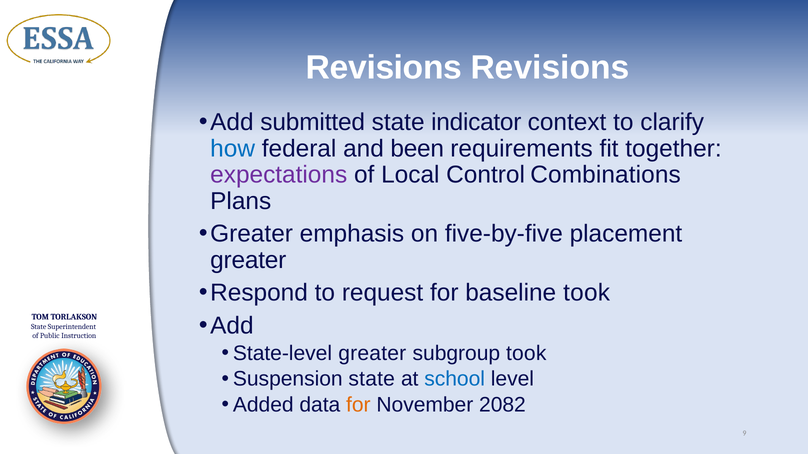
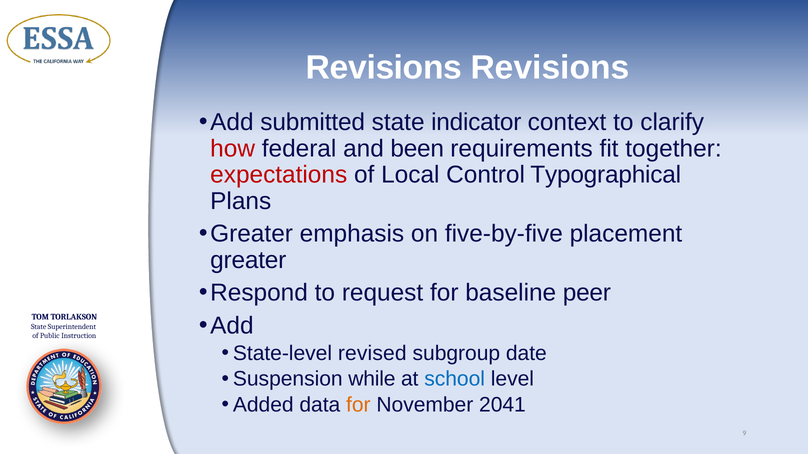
how colour: blue -> red
expectations colour: purple -> red
Combinations: Combinations -> Typographical
baseline took: took -> peer
State-level greater: greater -> revised
subgroup took: took -> date
Suspension state: state -> while
2082: 2082 -> 2041
